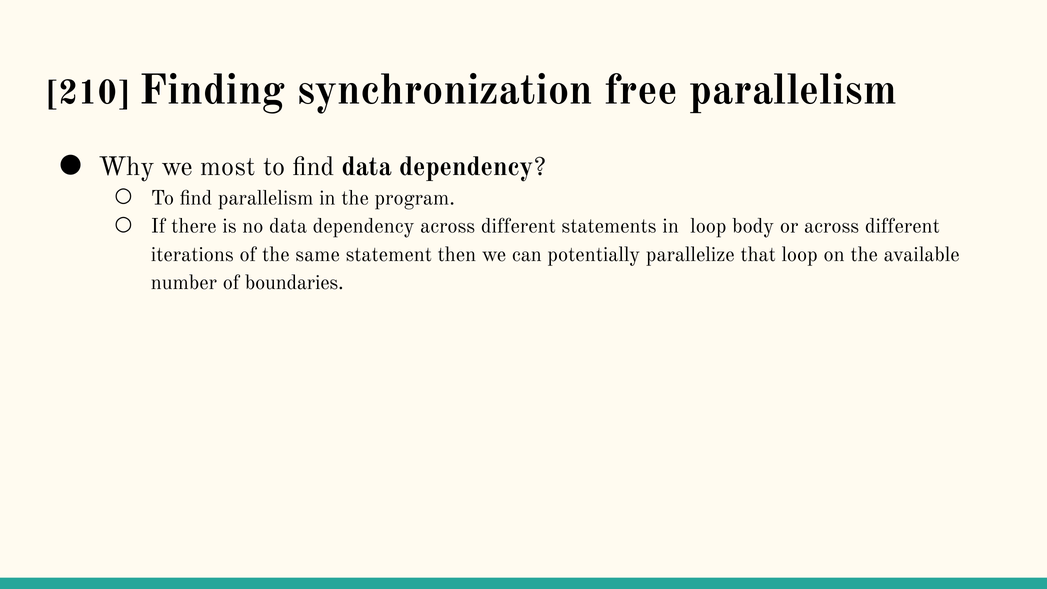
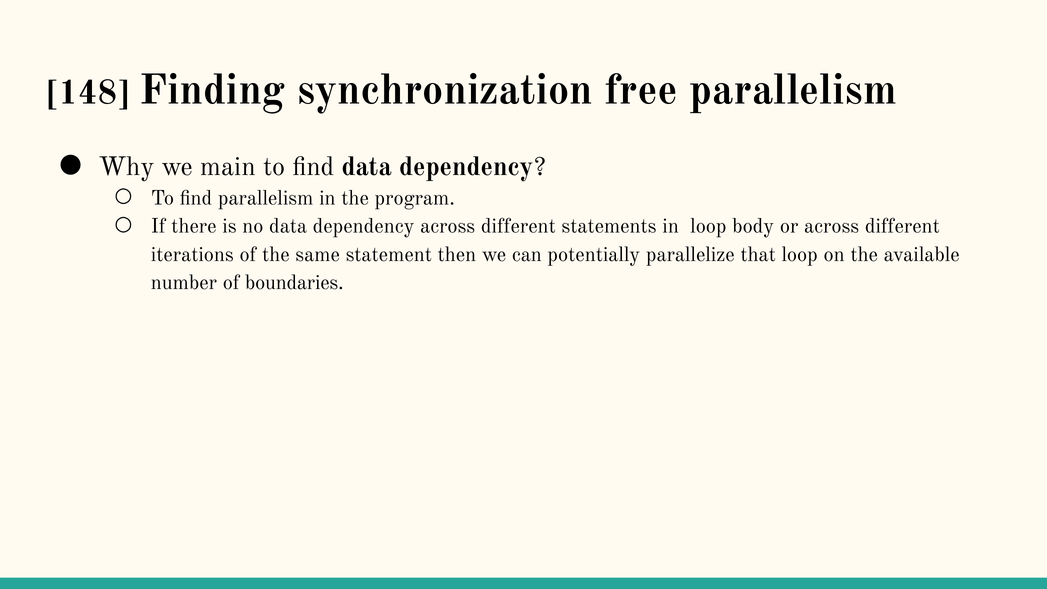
210: 210 -> 148
most: most -> main
